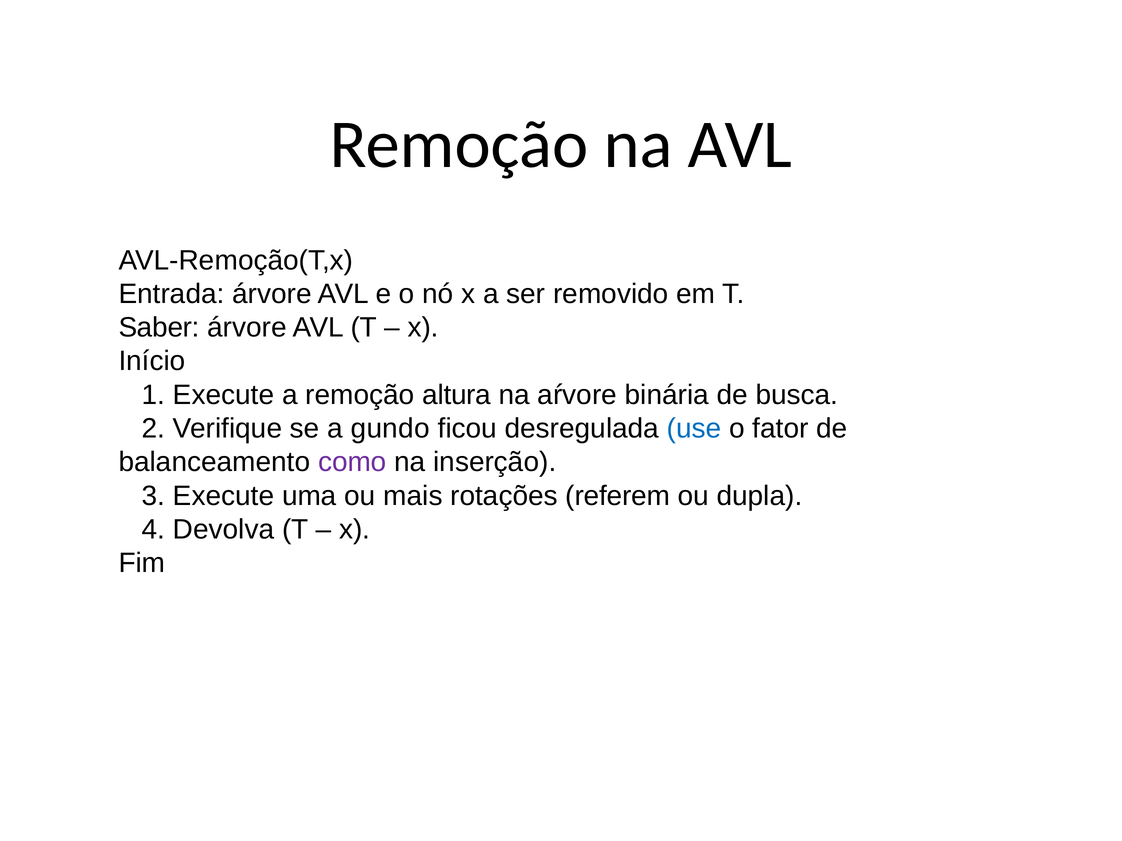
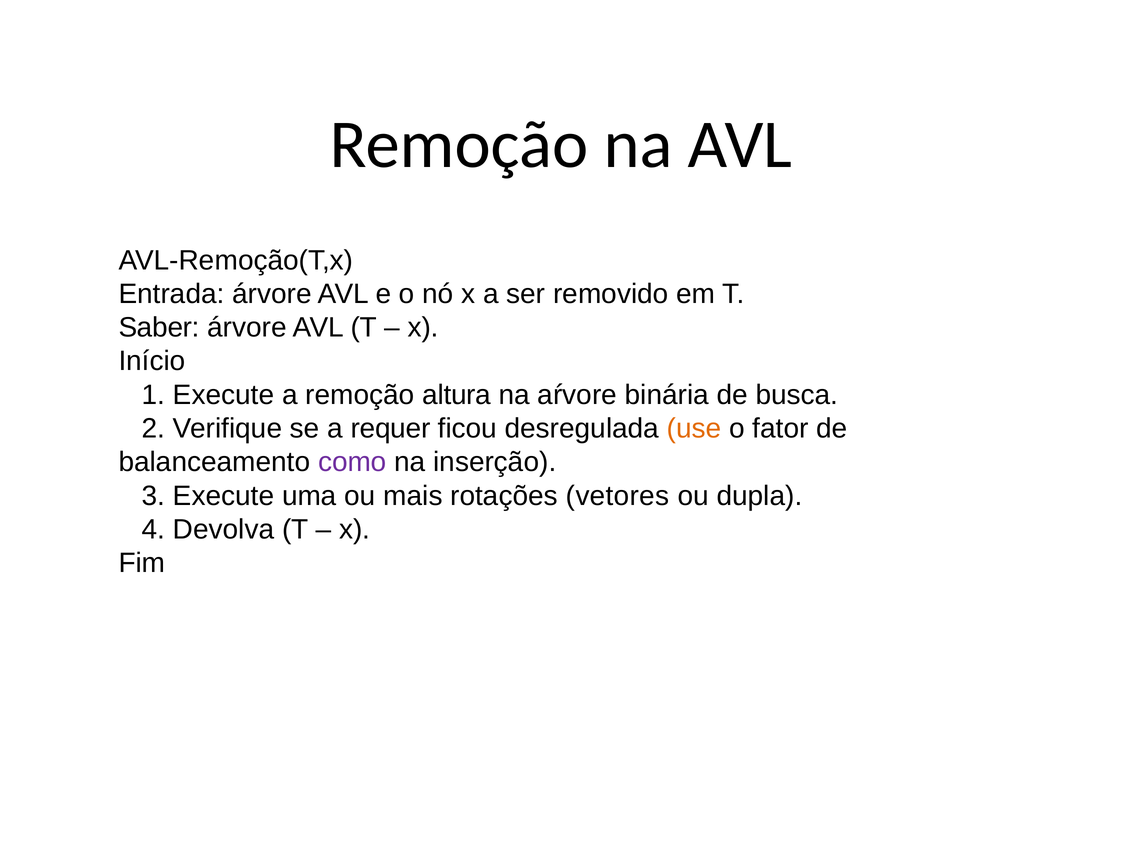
gundo: gundo -> requer
use colour: blue -> orange
referem: referem -> vetores
